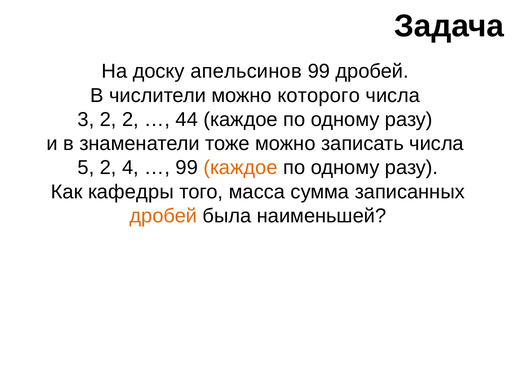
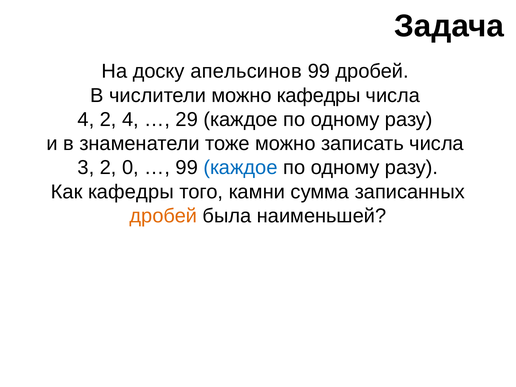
можно которого: которого -> кафедры
3 at (86, 119): 3 -> 4
2 2: 2 -> 4
44: 44 -> 29
5: 5 -> 3
4: 4 -> 0
каждое at (241, 168) colour: orange -> blue
масса: масса -> камни
